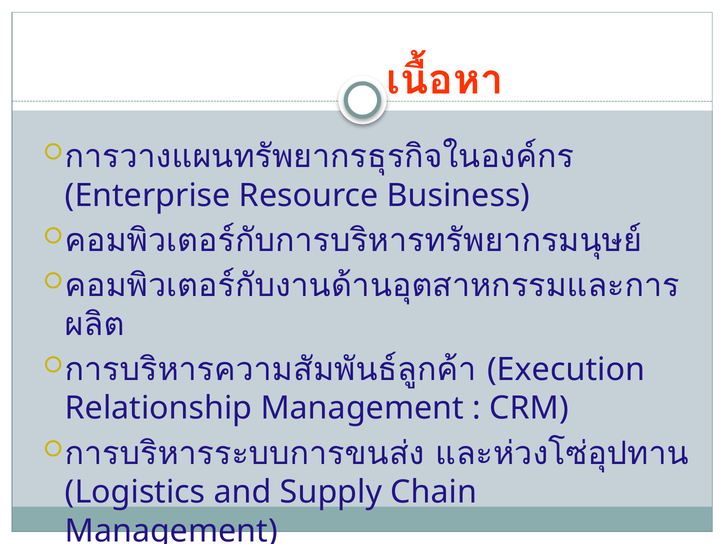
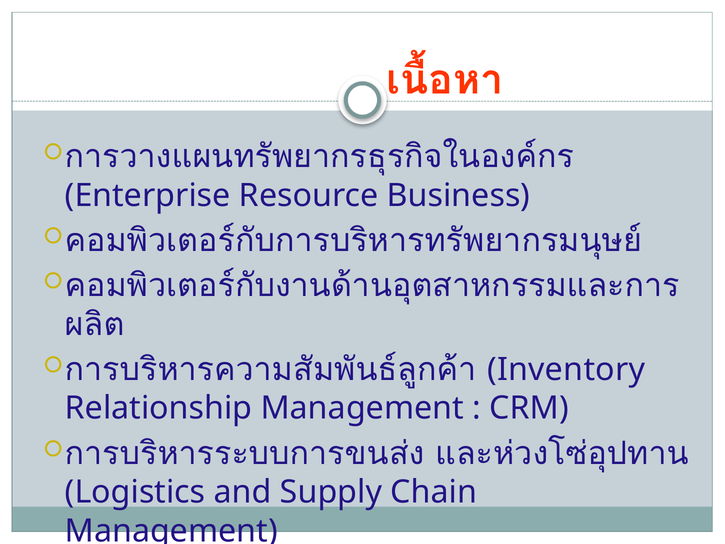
Execution: Execution -> Inventory
